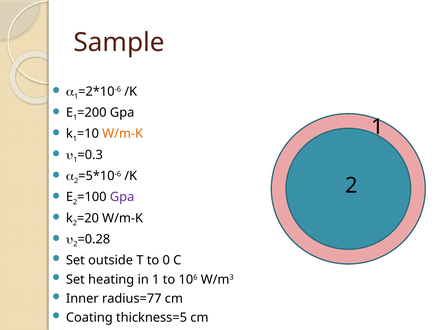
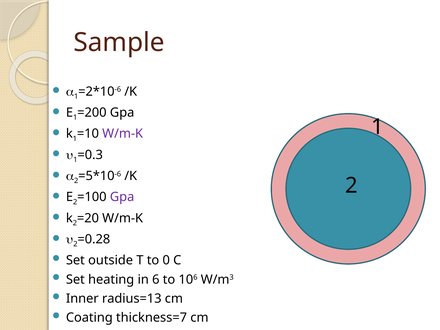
W/m-K at (123, 134) colour: orange -> purple
in 1: 1 -> 6
radius=77: radius=77 -> radius=13
thickness=5: thickness=5 -> thickness=7
